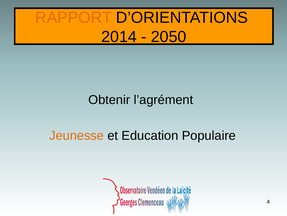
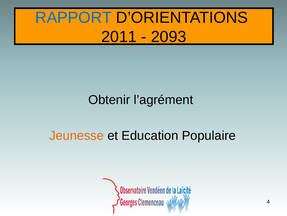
RAPPORT colour: orange -> blue
2014: 2014 -> 2011
2050: 2050 -> 2093
